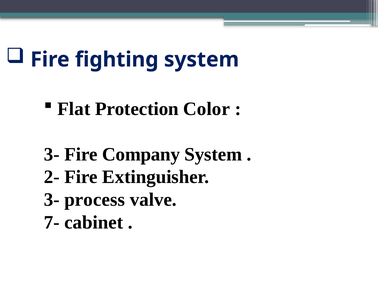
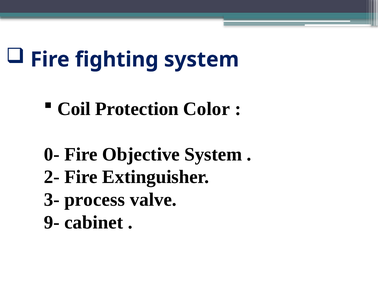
Flat: Flat -> Coil
3- at (52, 154): 3- -> 0-
Company: Company -> Objective
7-: 7- -> 9-
